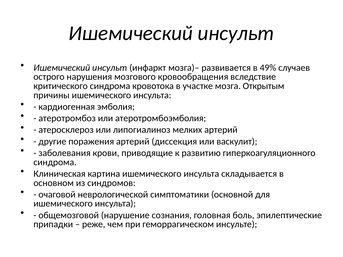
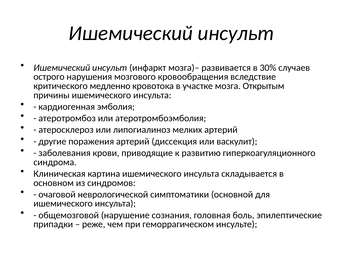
49%: 49% -> 30%
критического синдрома: синдрома -> медленно
